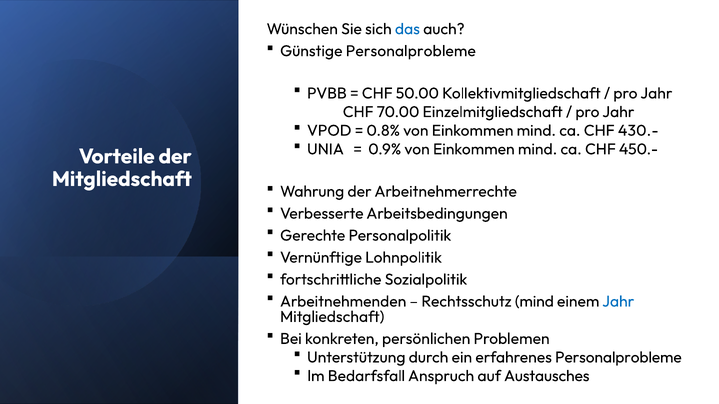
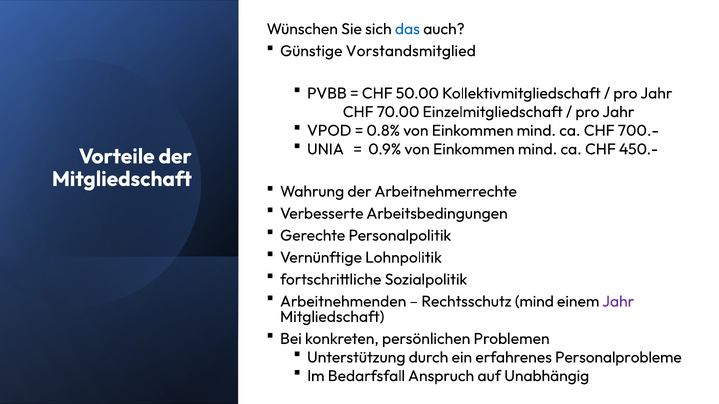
Günstige Personalprobleme: Personalprobleme -> Vorstandsmitglied
430.-: 430.- -> 700.-
Jahr at (618, 302) colour: blue -> purple
Austausches: Austausches -> Unabhängig
